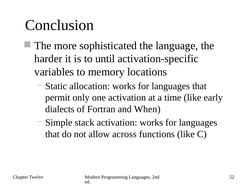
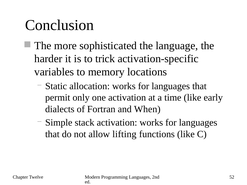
until: until -> trick
across: across -> lifting
